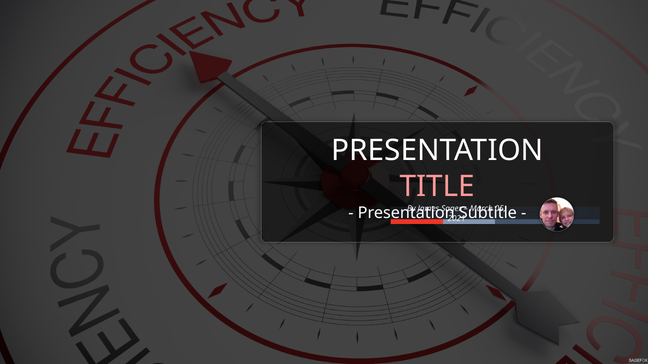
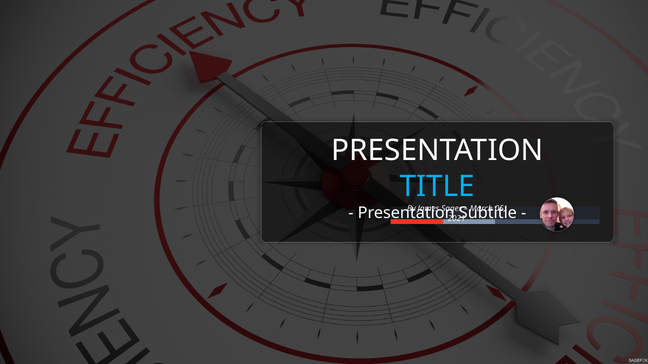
TITLE colour: pink -> light blue
